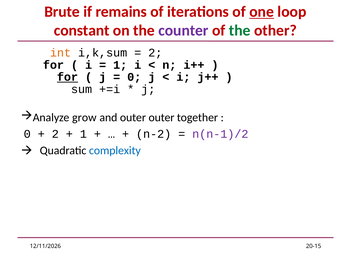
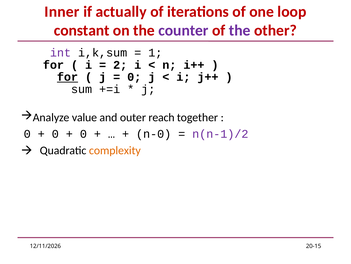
Brute: Brute -> Inner
remains: remains -> actually
one underline: present -> none
the at (240, 30) colour: green -> purple
int colour: orange -> purple
2 at (155, 53): 2 -> 1
1 at (120, 65): 1 -> 2
grow: grow -> value
outer outer: outer -> reach
2 at (55, 134): 2 -> 0
1 at (83, 134): 1 -> 0
n-2: n-2 -> n-0
complexity colour: blue -> orange
